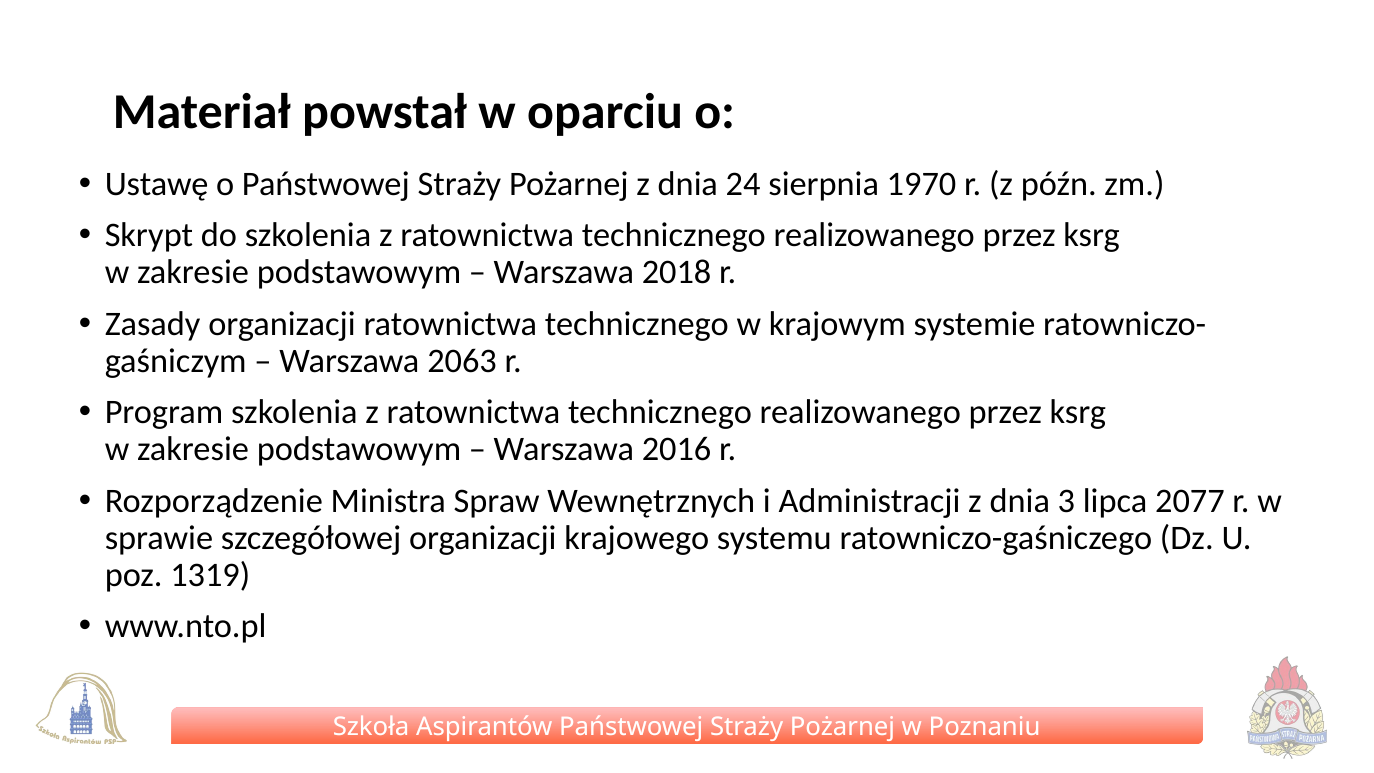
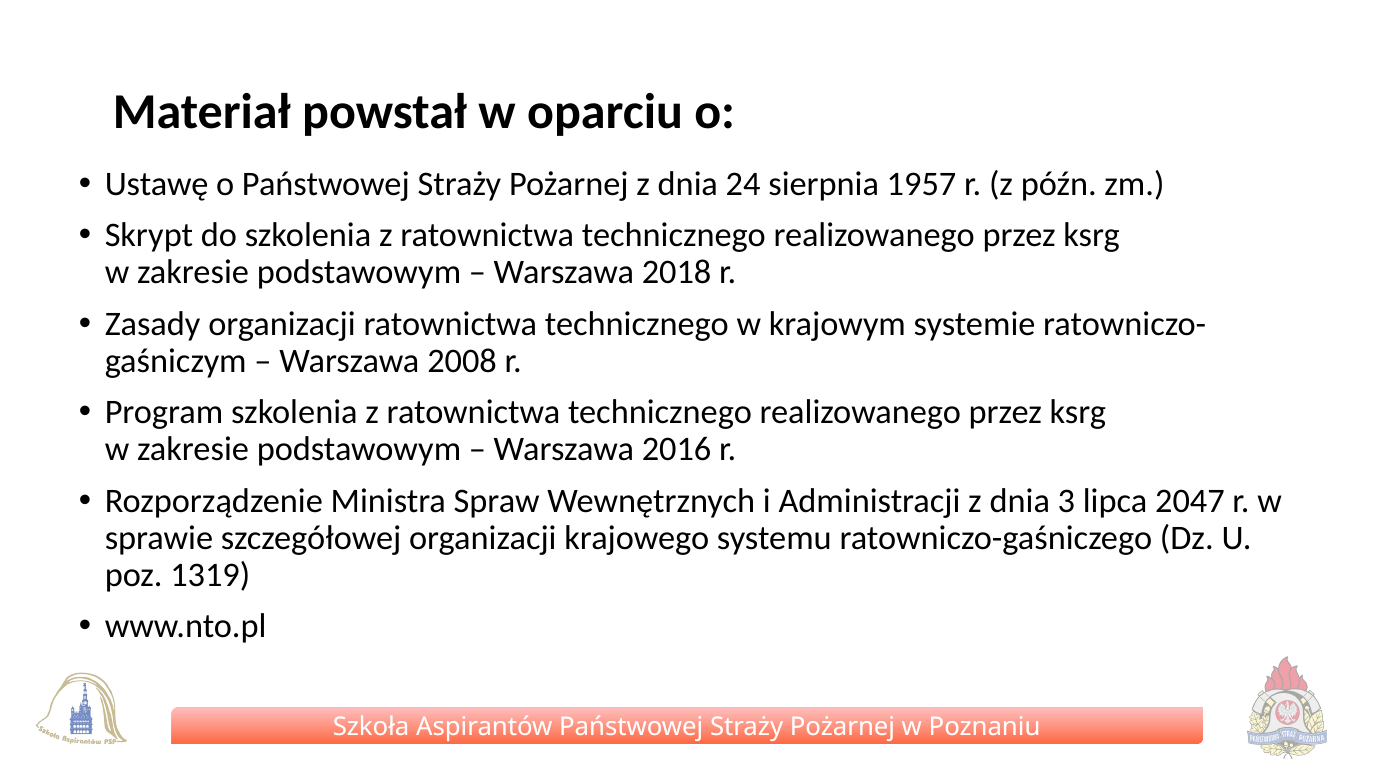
1970: 1970 -> 1957
2063: 2063 -> 2008
2077: 2077 -> 2047
